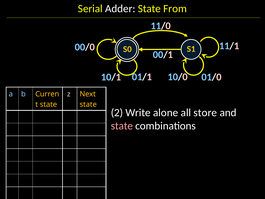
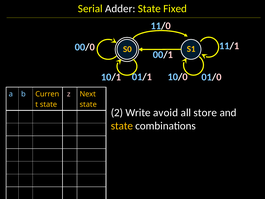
From: From -> Fixed
alone: alone -> avoid
state at (122, 126) colour: pink -> yellow
